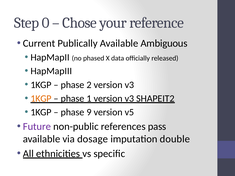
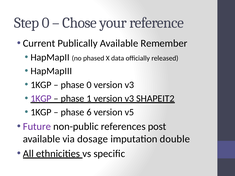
Ambiguous: Ambiguous -> Remember
phase 2: 2 -> 0
1KGP at (41, 99) colour: orange -> purple
9: 9 -> 6
pass: pass -> post
